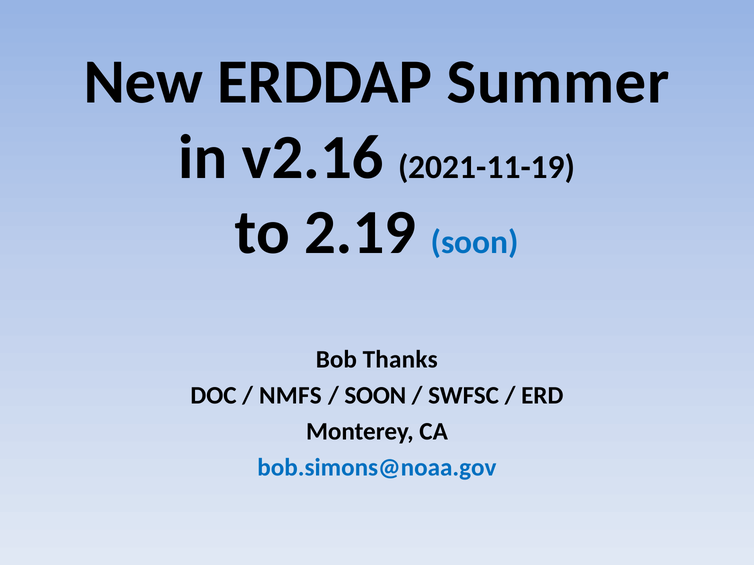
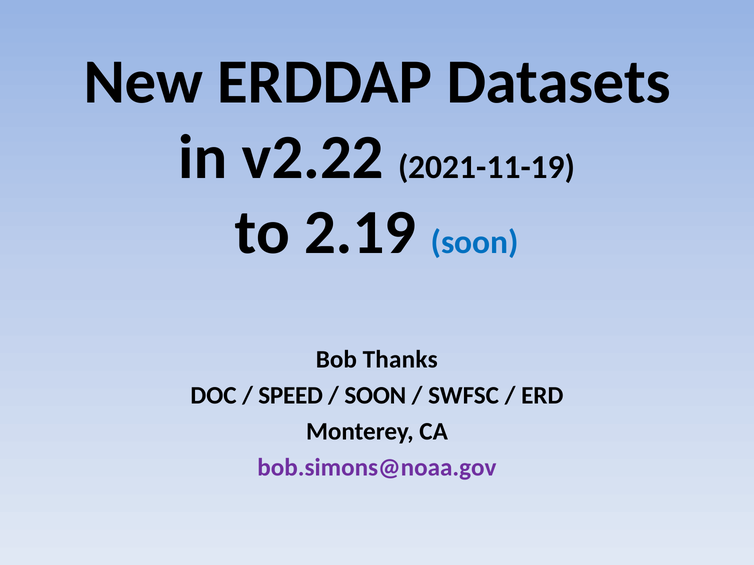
Summer: Summer -> Datasets
v2.16: v2.16 -> v2.22
NMFS: NMFS -> SPEED
bob.simons@noaa.gov colour: blue -> purple
